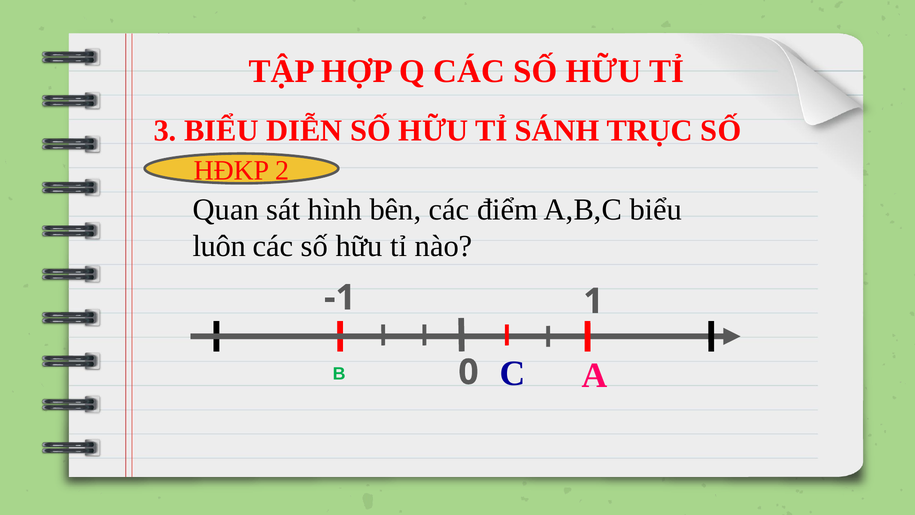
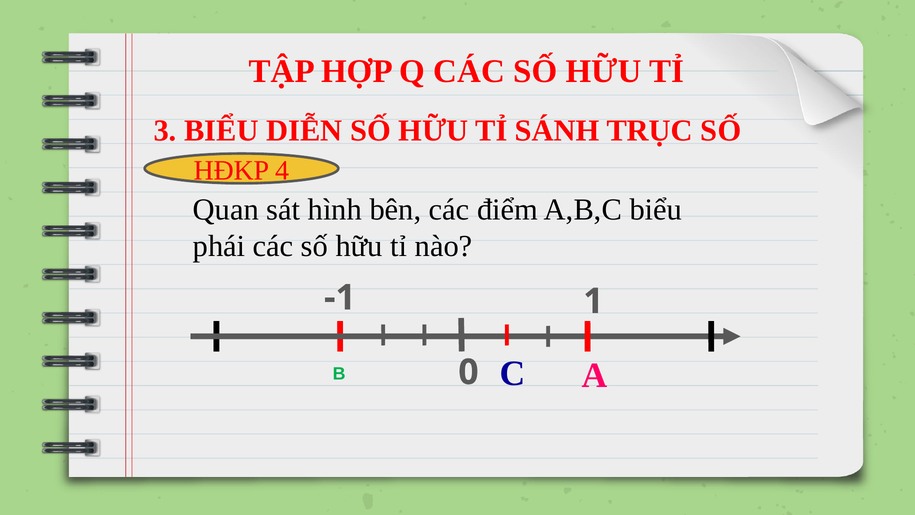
2: 2 -> 4
luôn: luôn -> phái
